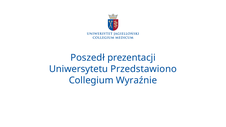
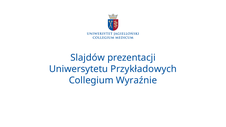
Poszedł: Poszedł -> Slajdów
Przedstawiono: Przedstawiono -> Przykładowych
